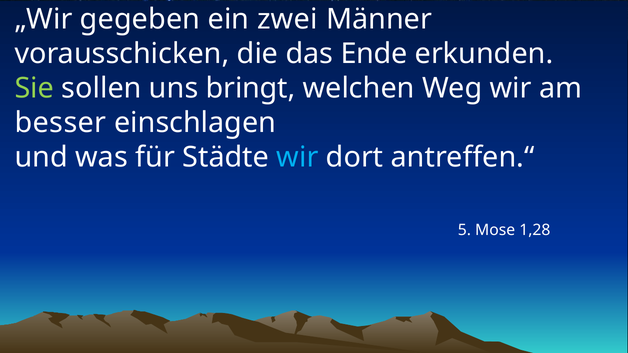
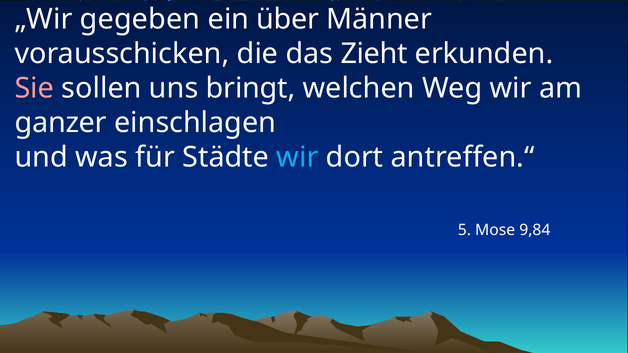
zwei: zwei -> über
Ende: Ende -> Zieht
Sie colour: light green -> pink
besser: besser -> ganzer
1,28: 1,28 -> 9,84
